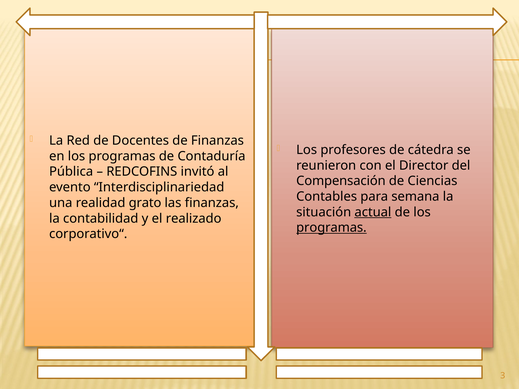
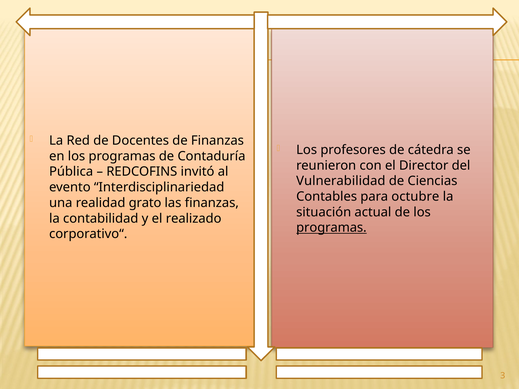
Compensación: Compensación -> Vulnerabilidad
semana: semana -> octubre
actual underline: present -> none
